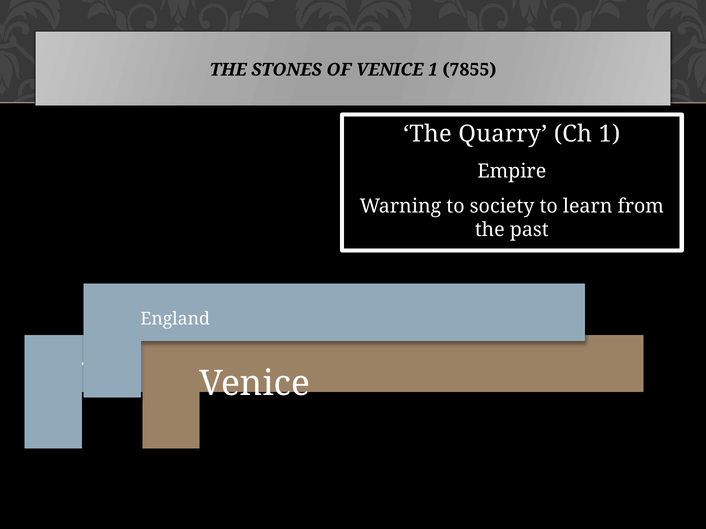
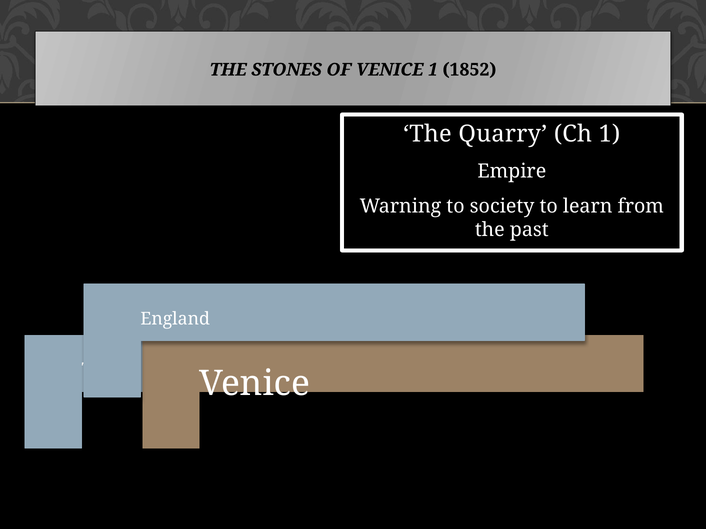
7855: 7855 -> 1852
